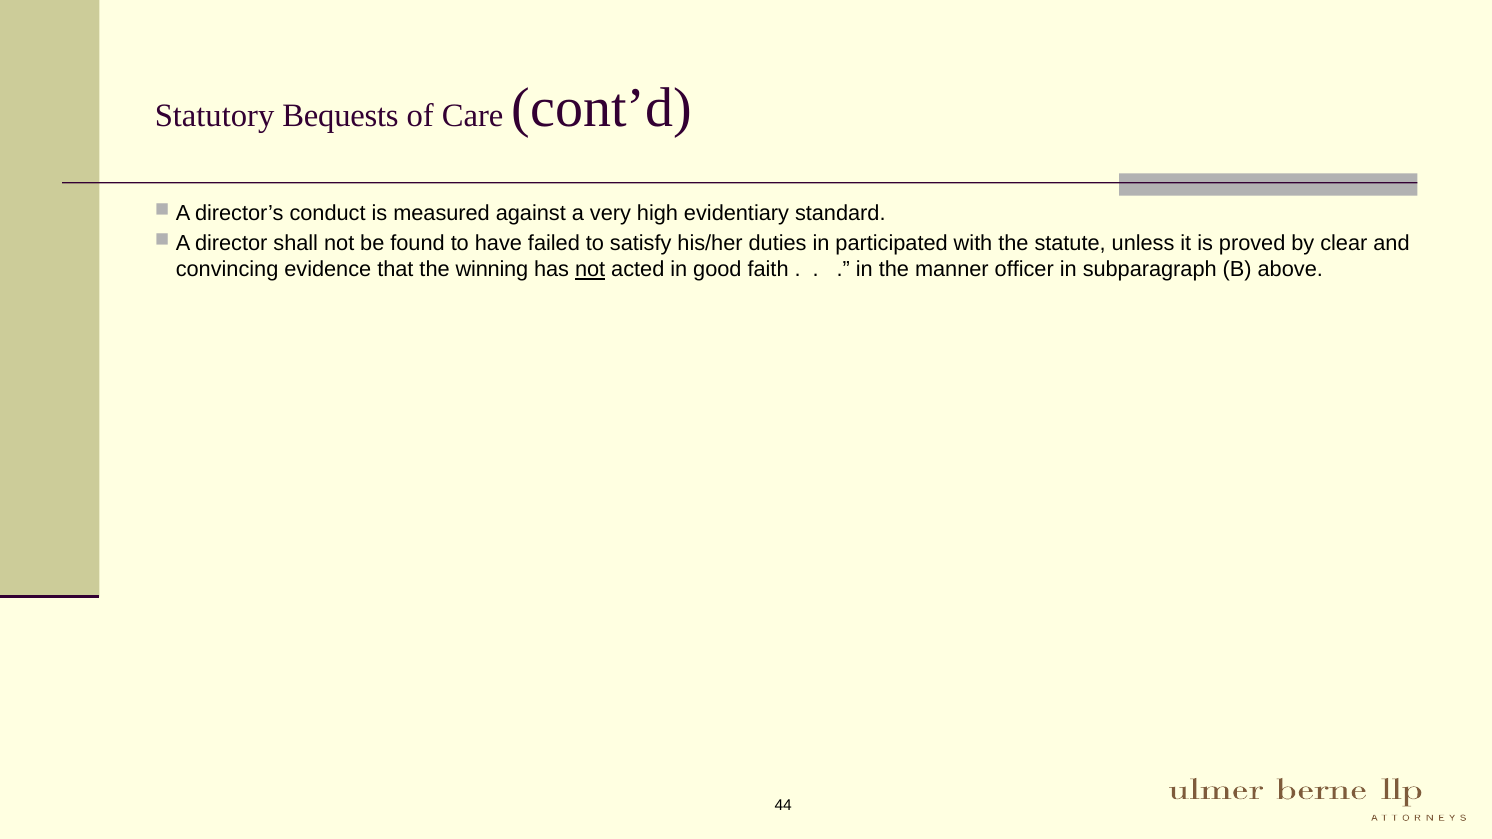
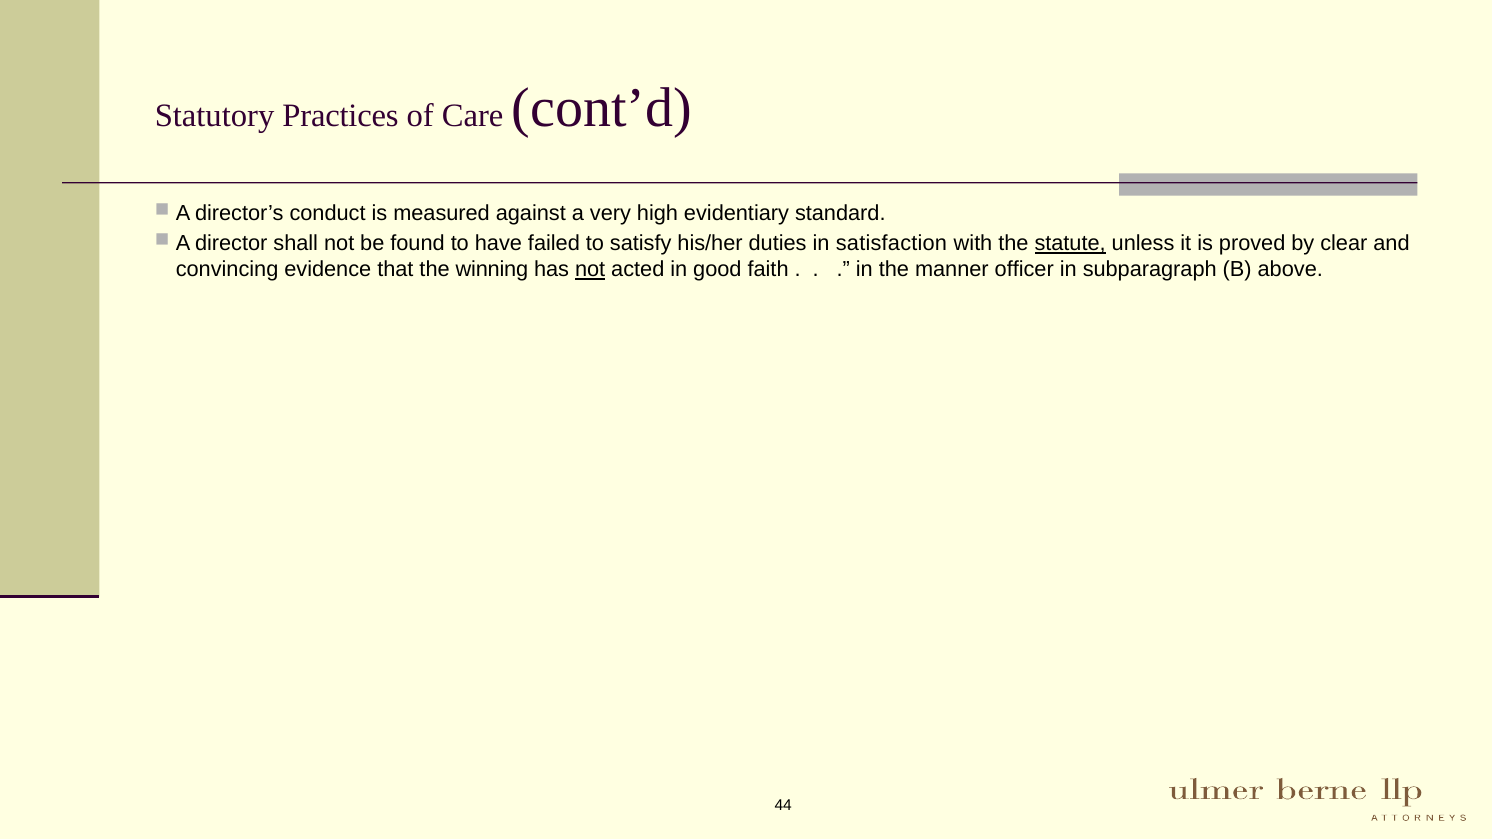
Bequests: Bequests -> Practices
participated: participated -> satisfaction
statute underline: none -> present
